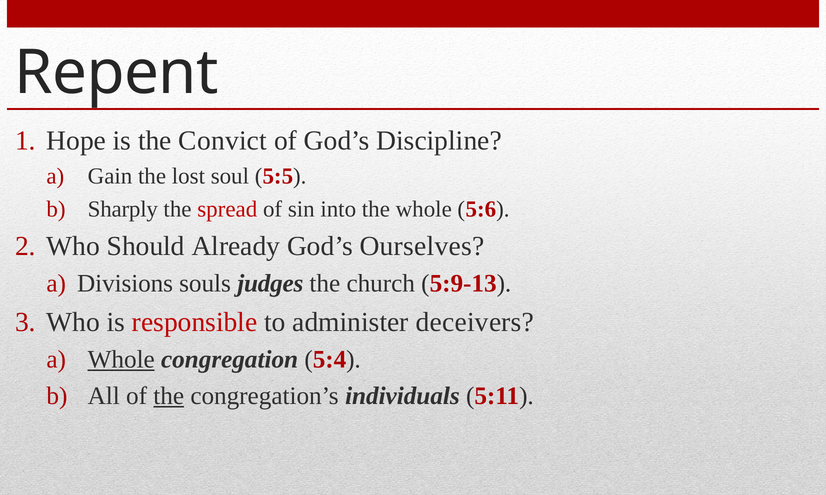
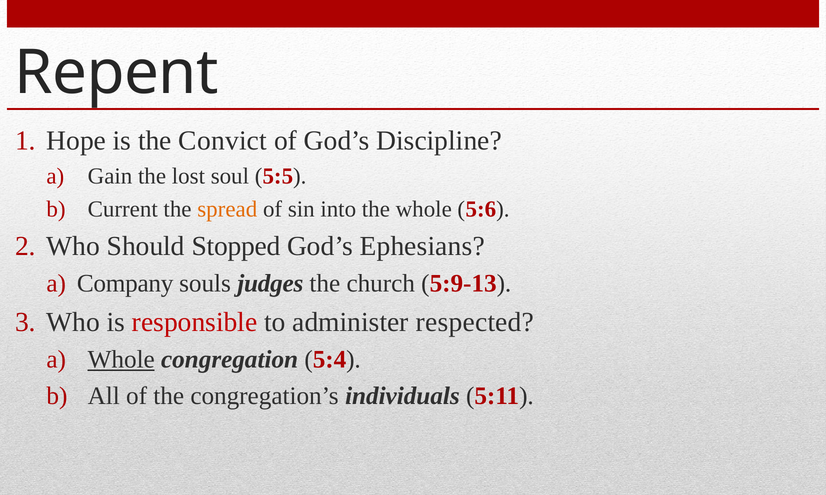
Sharply: Sharply -> Current
spread colour: red -> orange
Already: Already -> Stopped
Ourselves: Ourselves -> Ephesians
Divisions: Divisions -> Company
deceivers: deceivers -> respected
the at (169, 396) underline: present -> none
